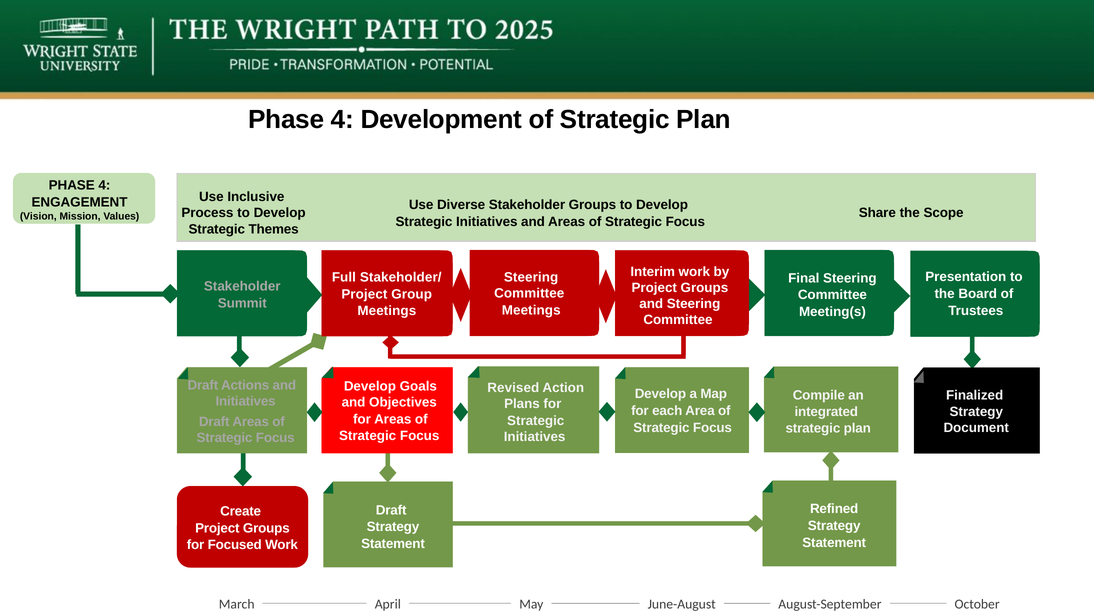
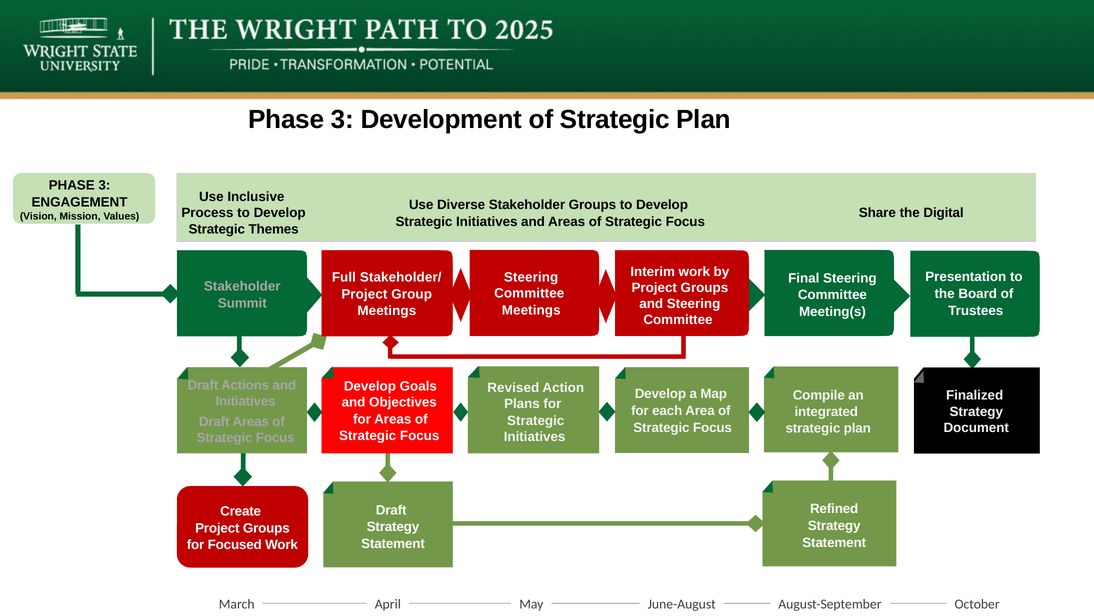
4 at (343, 120): 4 -> 3
4 at (104, 185): 4 -> 3
Scope: Scope -> Digital
